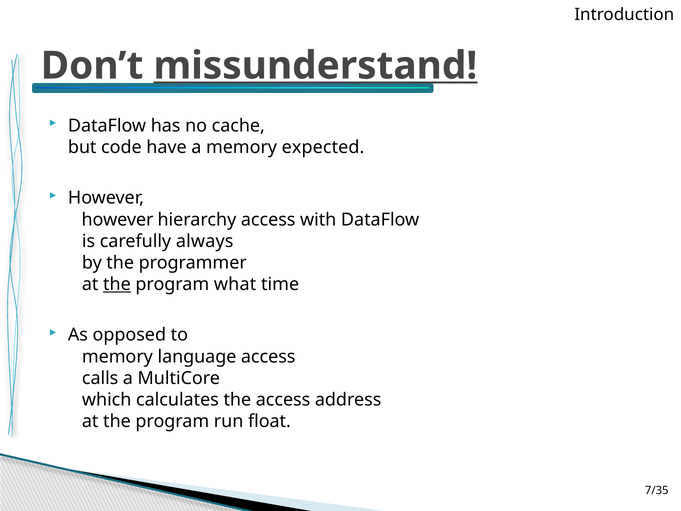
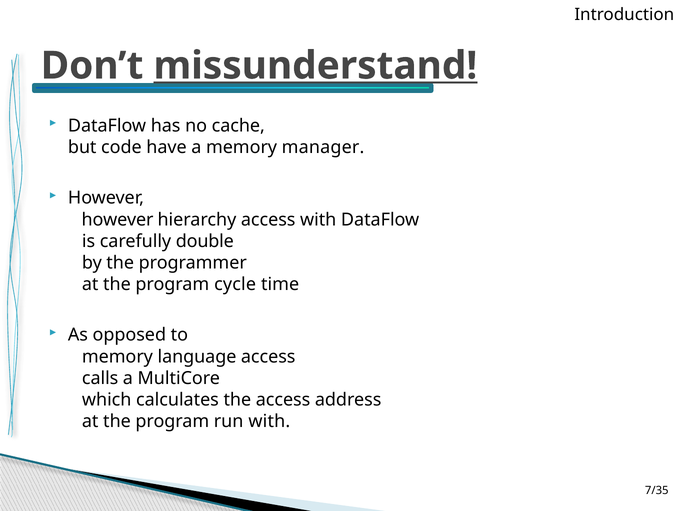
expected: expected -> manager
always: always -> double
the at (117, 284) underline: present -> none
what: what -> cycle
run float: float -> with
